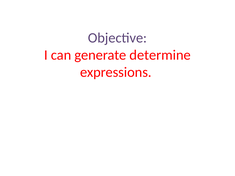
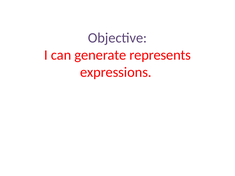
determine: determine -> represents
